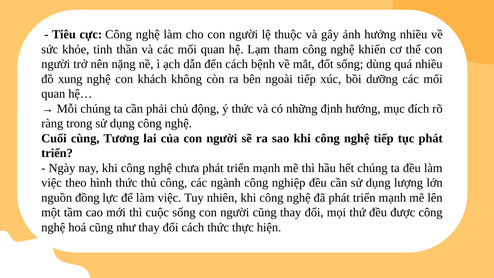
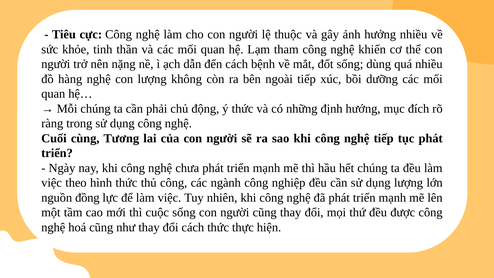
xung: xung -> hàng
con khách: khách -> lượng
